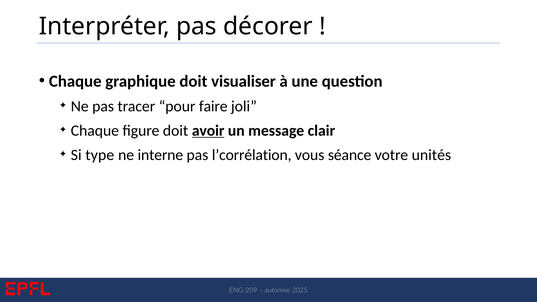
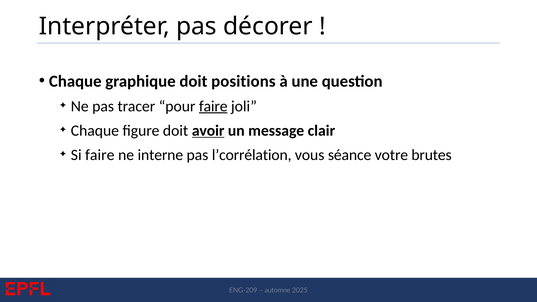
visualiser: visualiser -> positions
faire at (213, 106) underline: none -> present
Si type: type -> faire
unités: unités -> brutes
